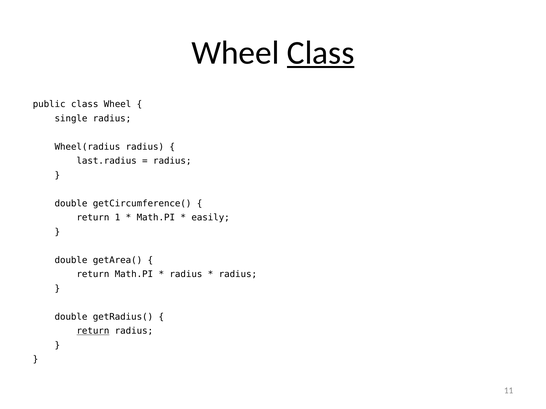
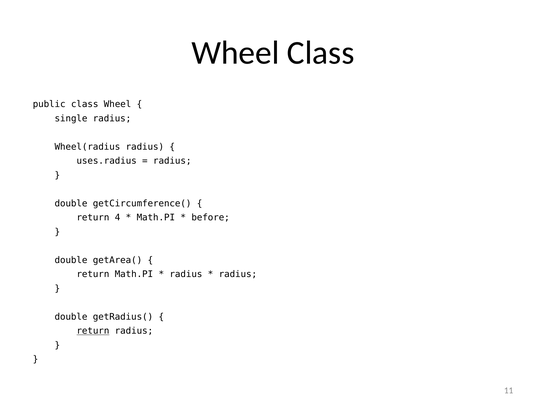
Class at (321, 53) underline: present -> none
last.radius: last.radius -> uses.radius
1: 1 -> 4
easily: easily -> before
